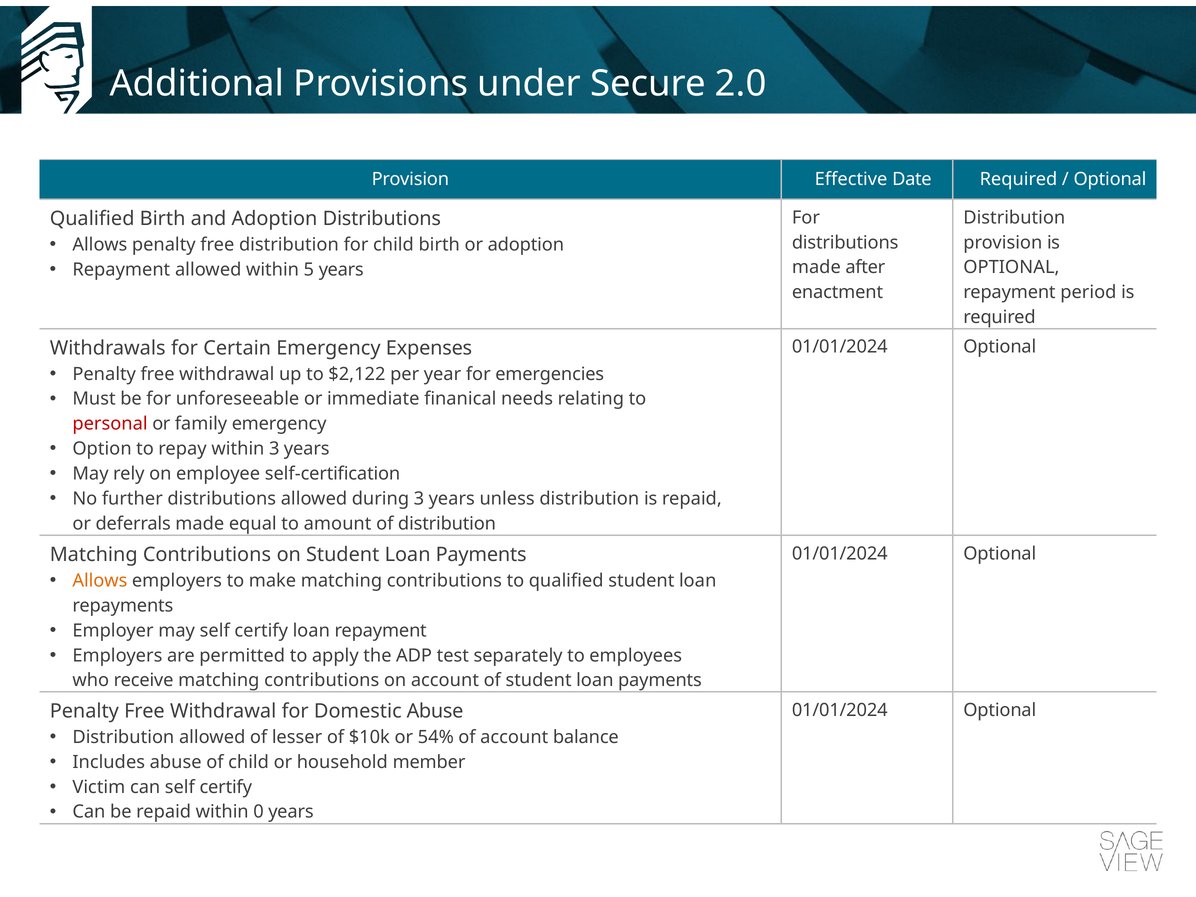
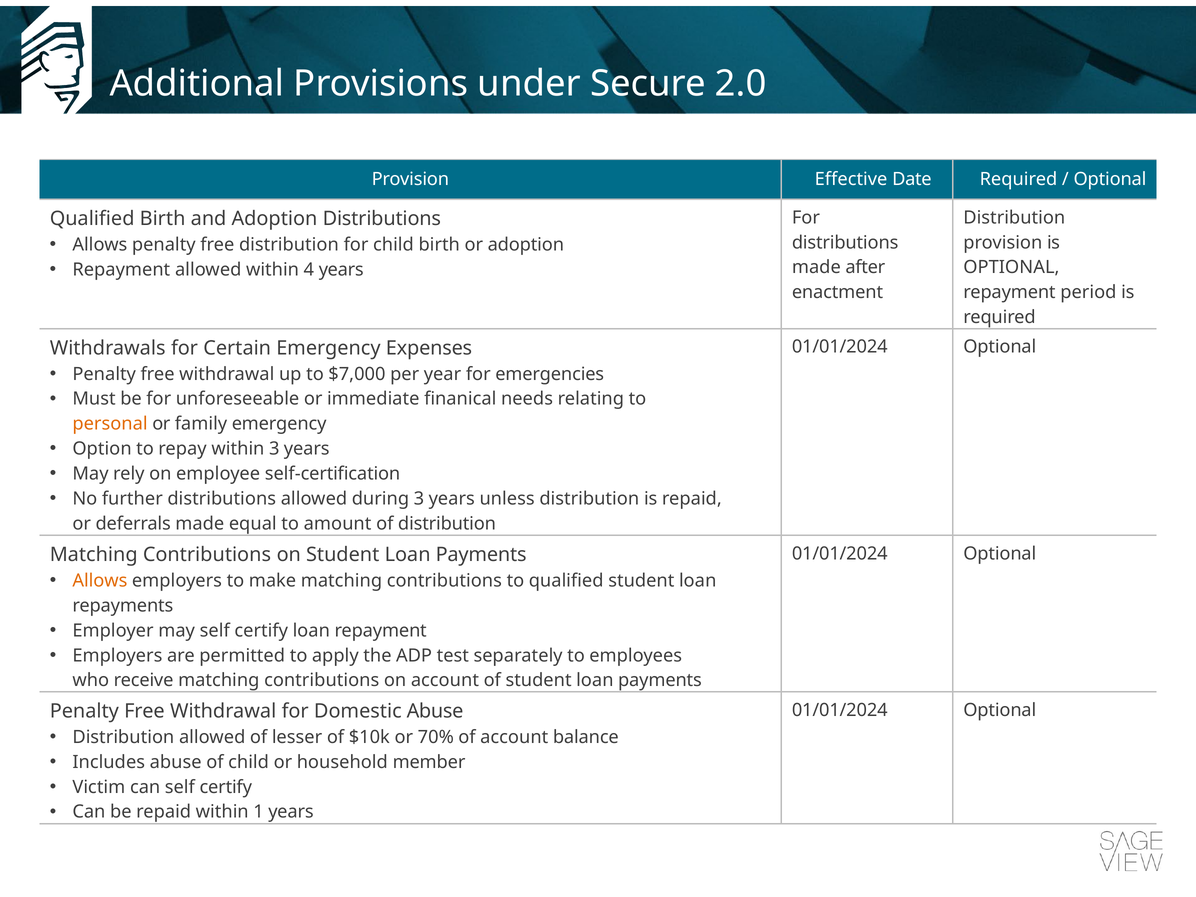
5: 5 -> 4
$2,122: $2,122 -> $7,000
personal colour: red -> orange
54%: 54% -> 70%
0: 0 -> 1
